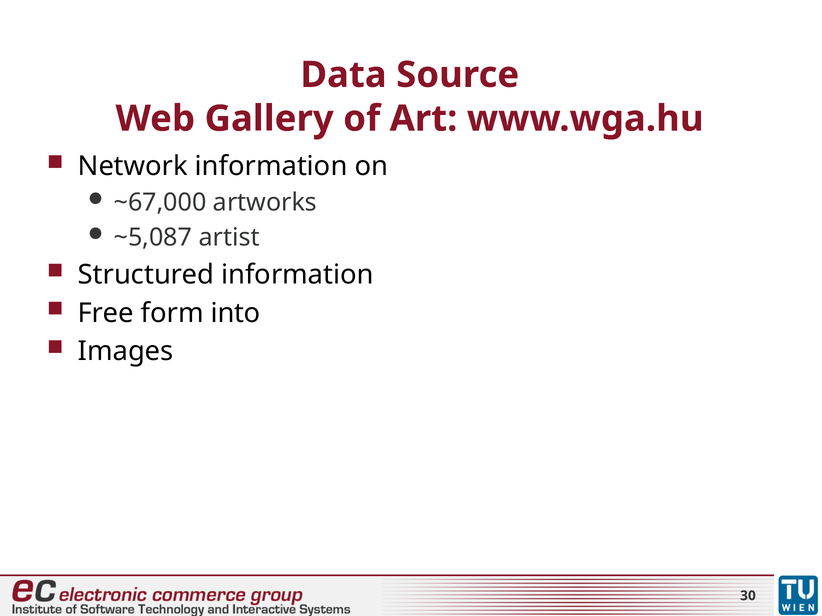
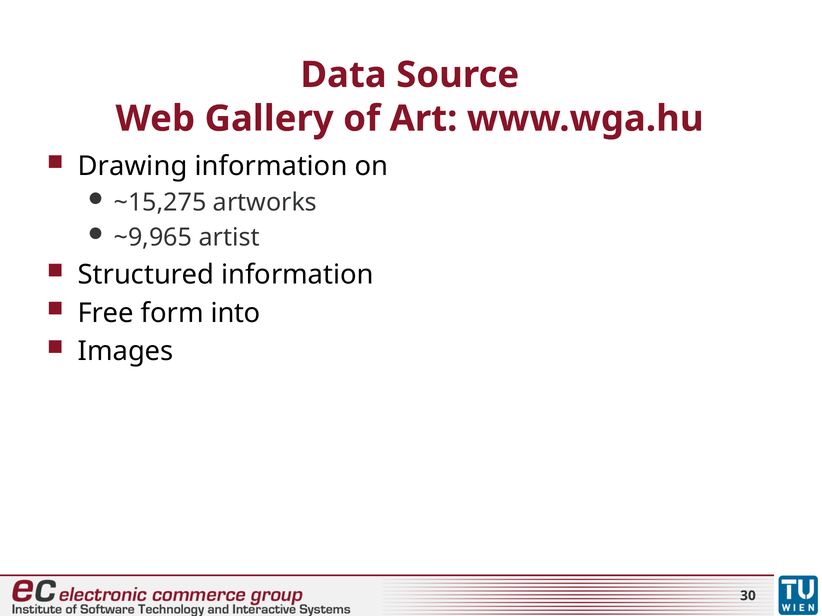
Network: Network -> Drawing
~67,000: ~67,000 -> ~15,275
~5,087: ~5,087 -> ~9,965
